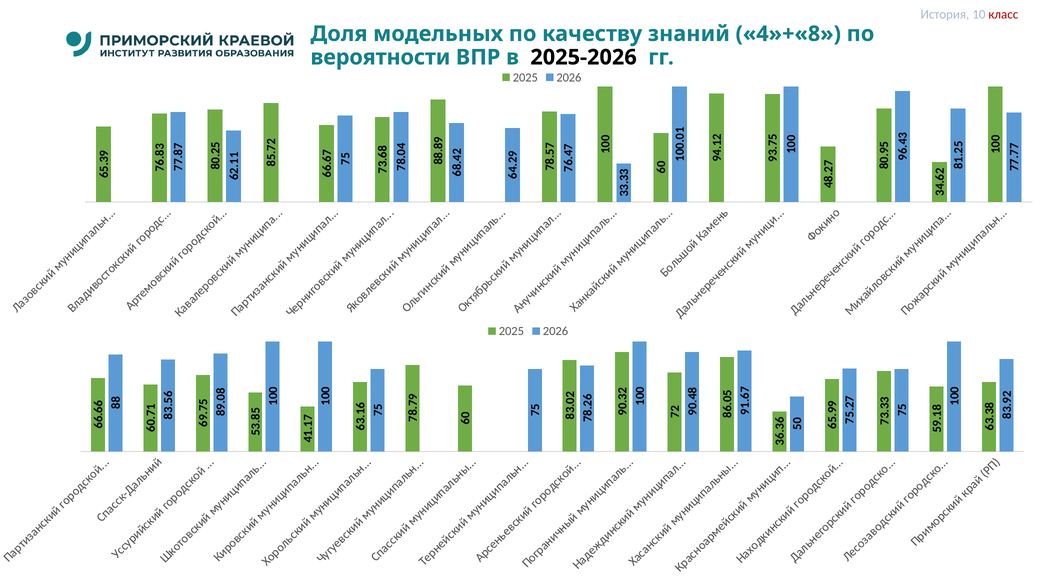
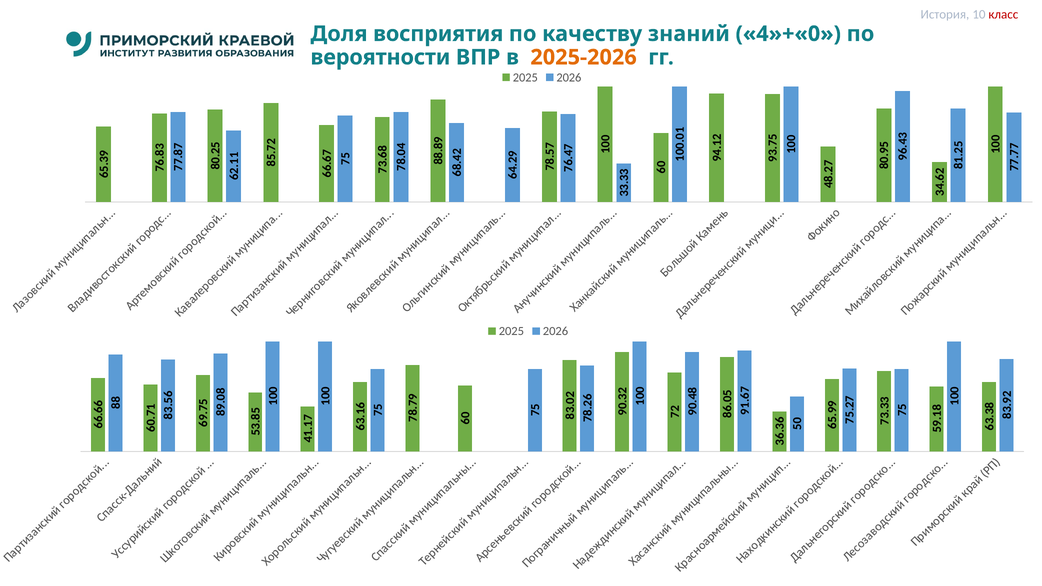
модельных: модельных -> восприятия
4»+«8: 4»+«8 -> 4»+«0
2025-2026 colour: black -> orange
